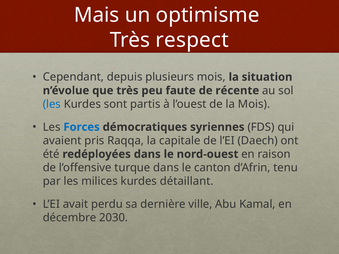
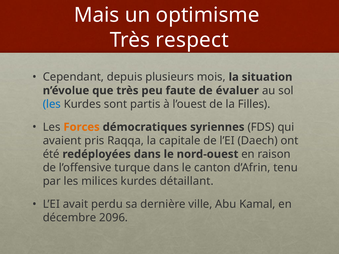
récente: récente -> évaluer
la Mois: Mois -> Filles
Forces colour: blue -> orange
2030: 2030 -> 2096
